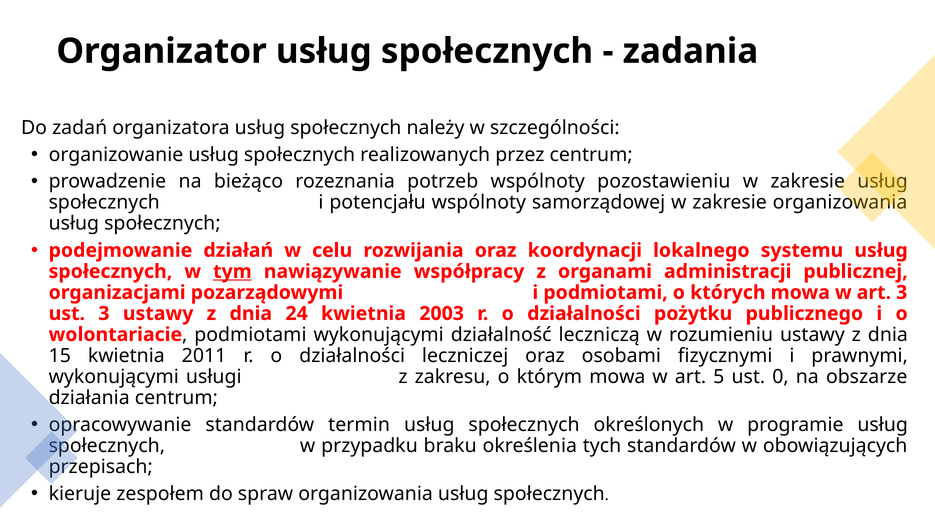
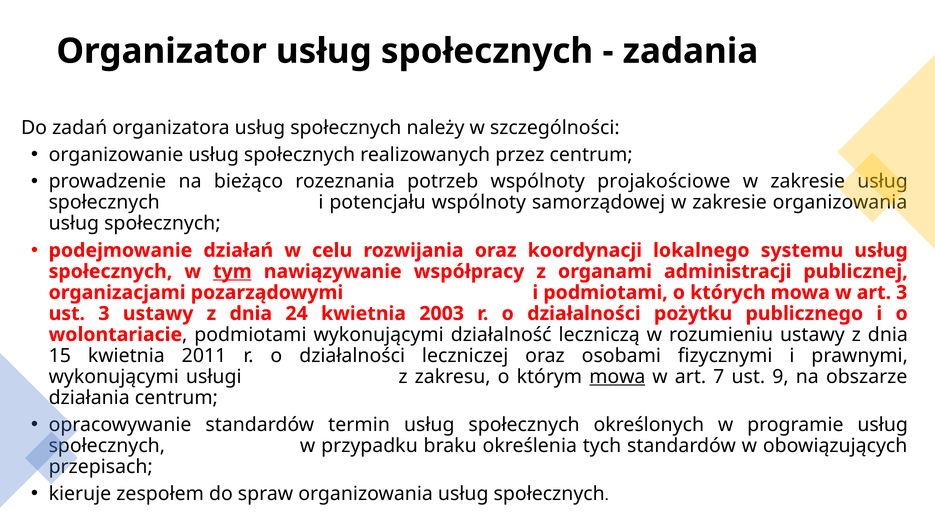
pozostawieniu: pozostawieniu -> projakościowe
mowa at (617, 377) underline: none -> present
5: 5 -> 7
0: 0 -> 9
